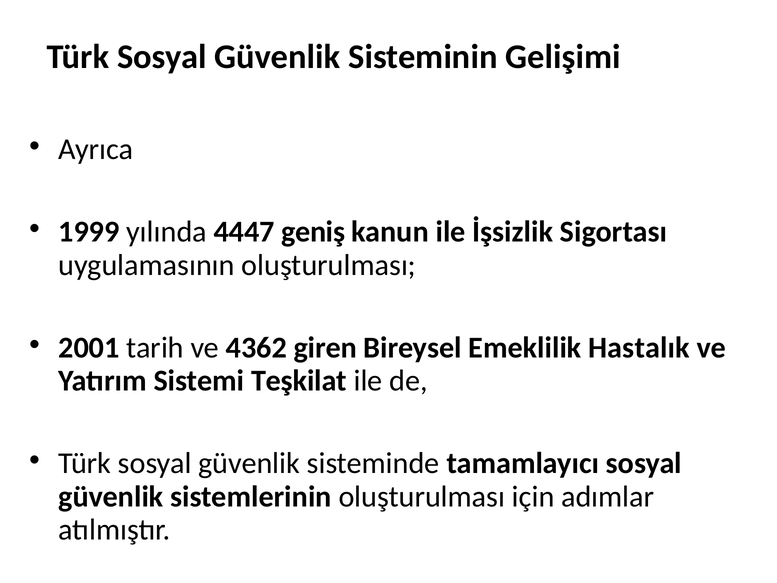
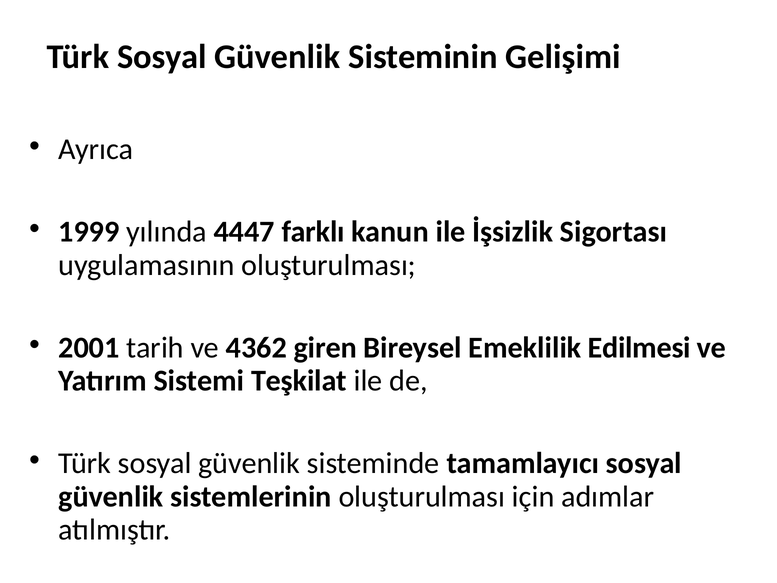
geniş: geniş -> farklı
Hastalık: Hastalık -> Edilmesi
